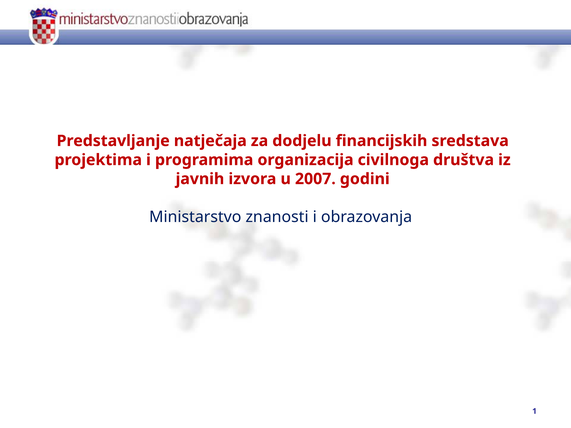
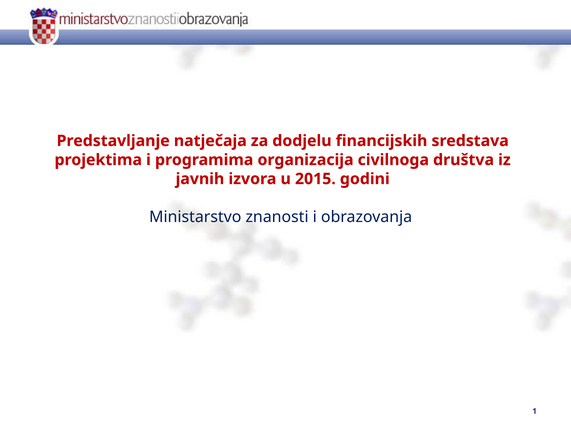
2007: 2007 -> 2015
